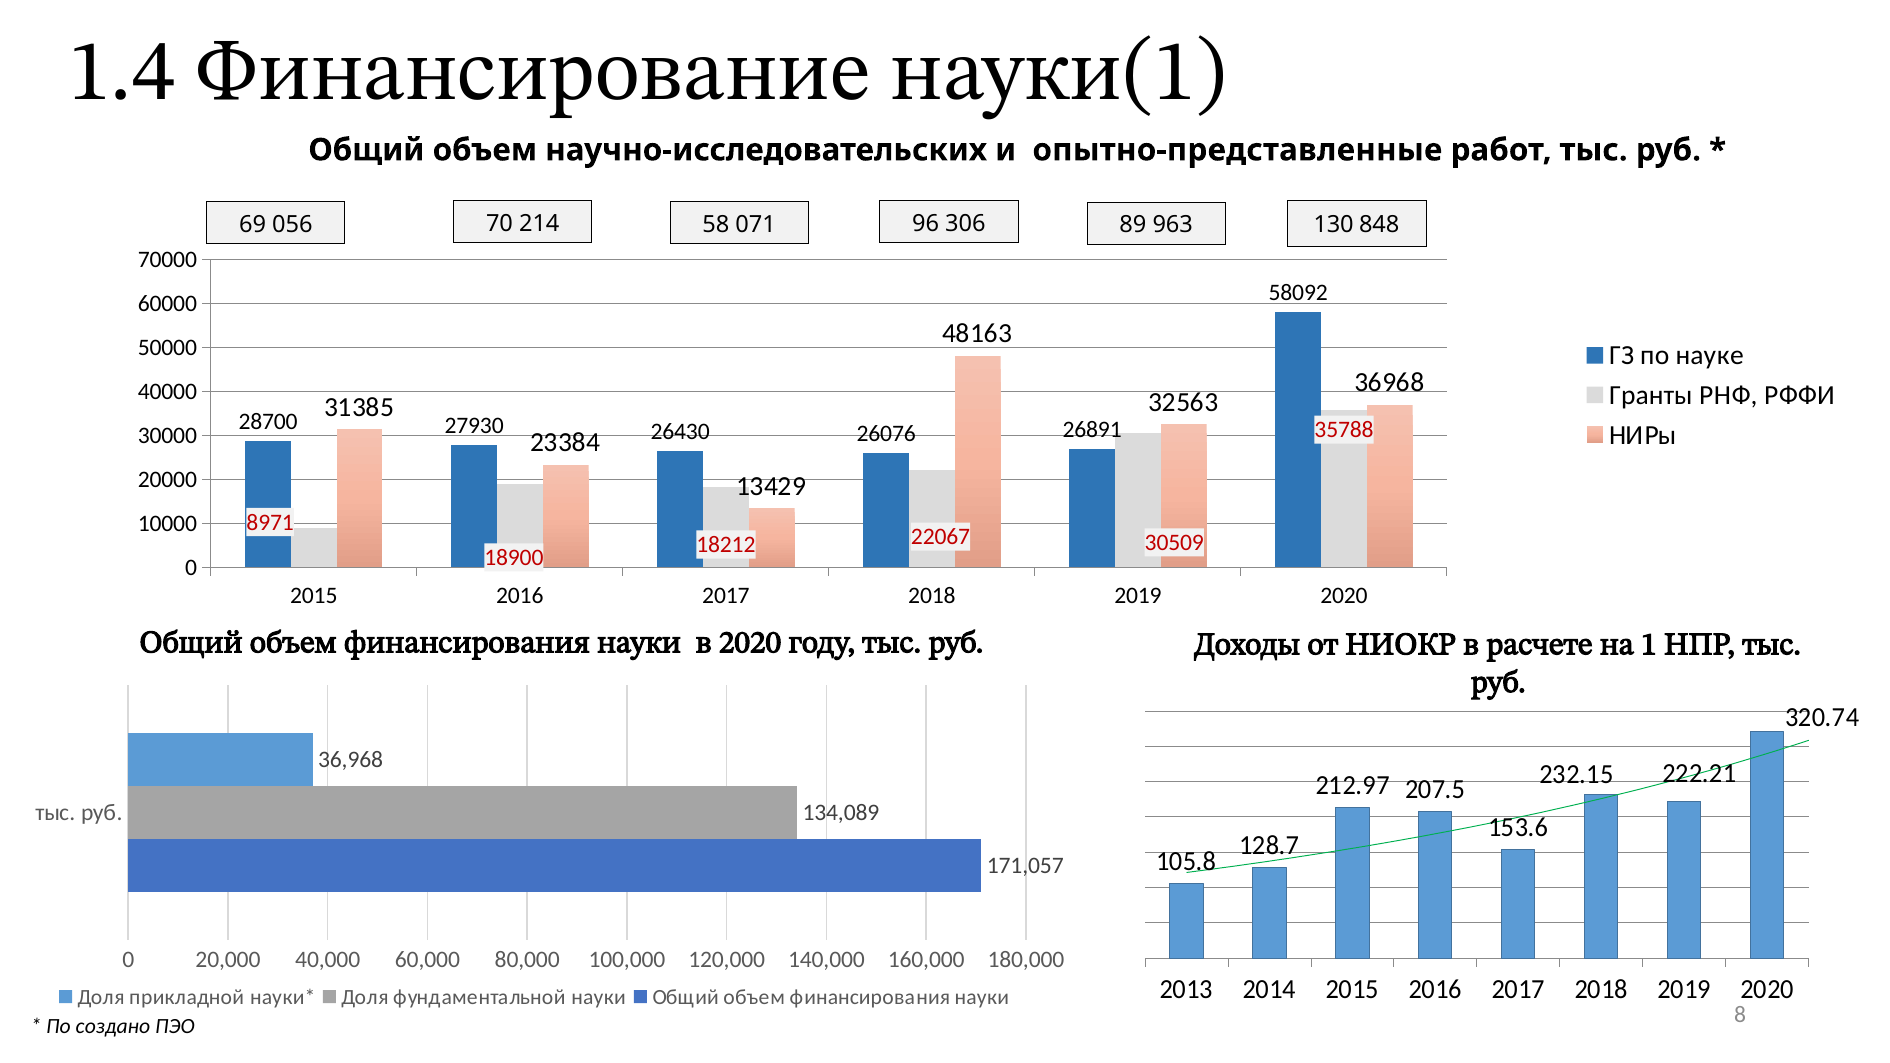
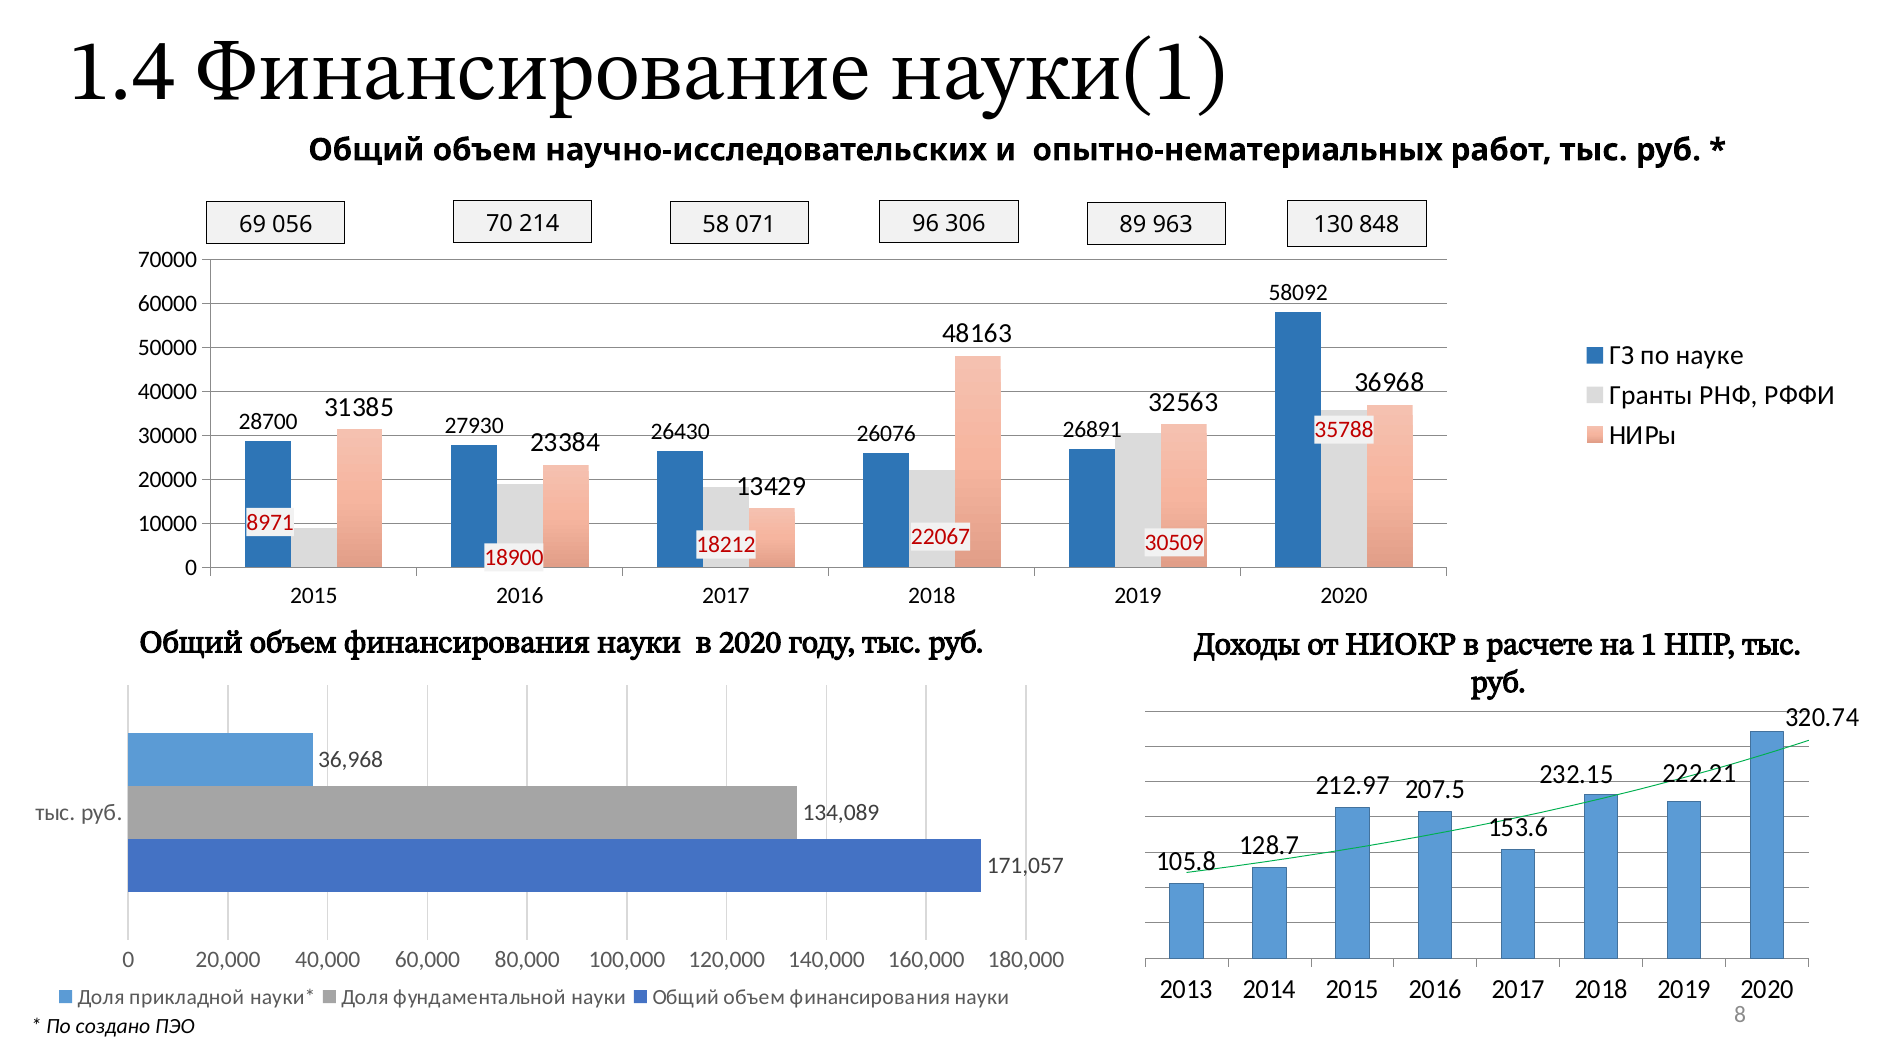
опытно-представленные: опытно-представленные -> опытно-нематериальных
